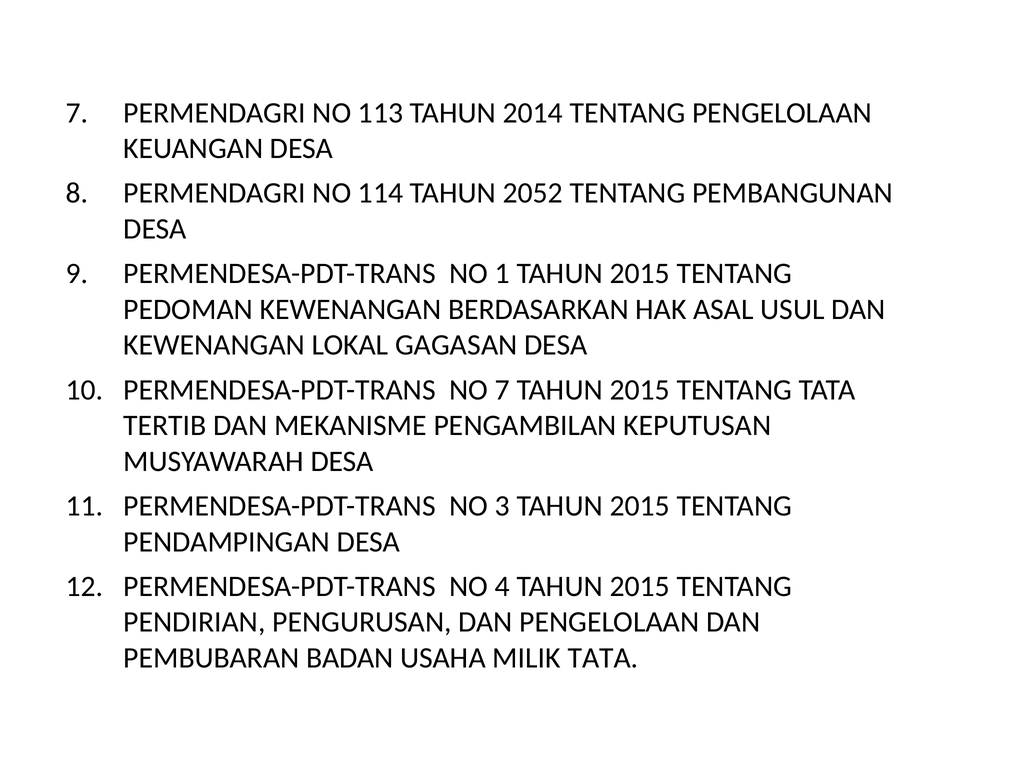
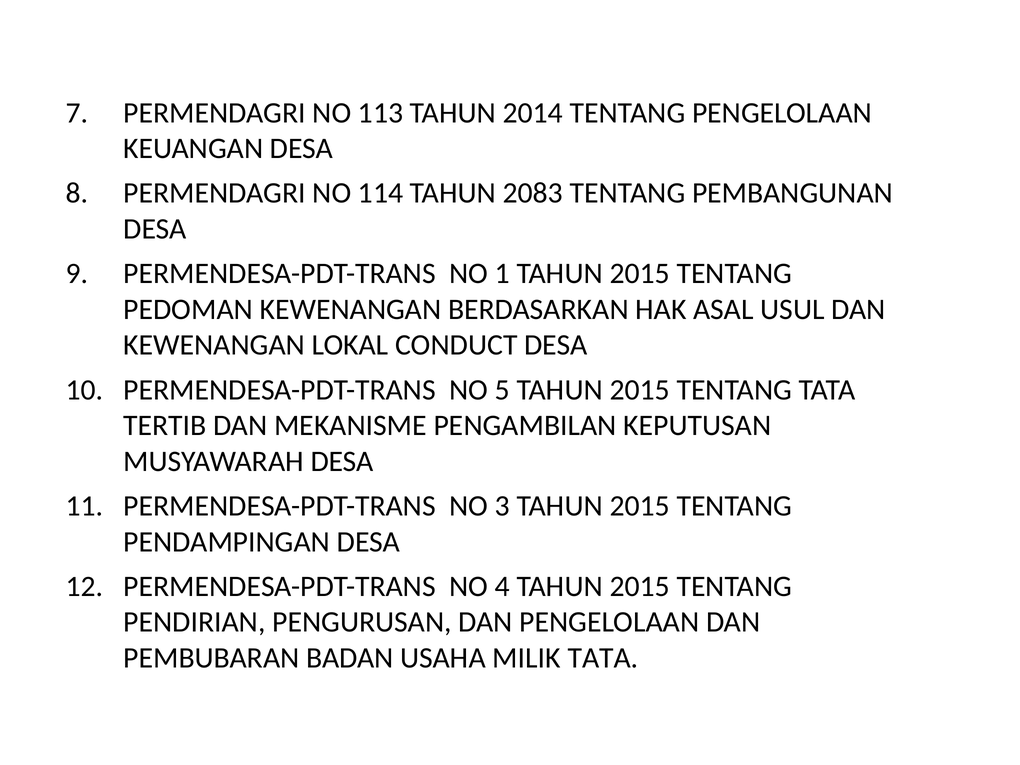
2052: 2052 -> 2083
GAGASAN: GAGASAN -> CONDUCT
NO 7: 7 -> 5
